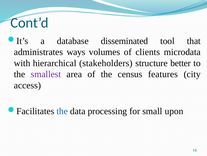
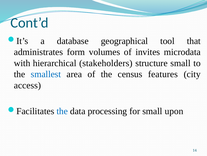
disseminated: disseminated -> geographical
ways: ways -> form
clients: clients -> invites
structure better: better -> small
smallest colour: purple -> blue
